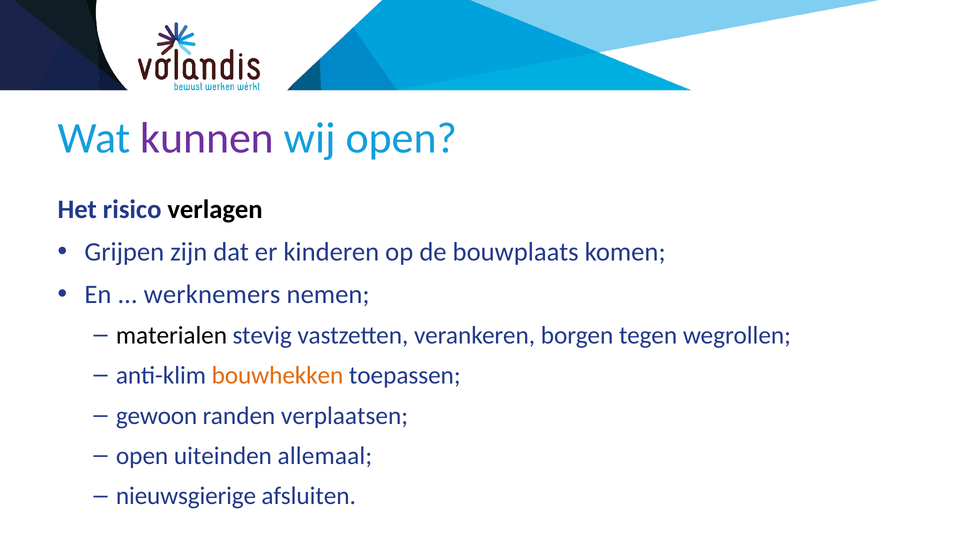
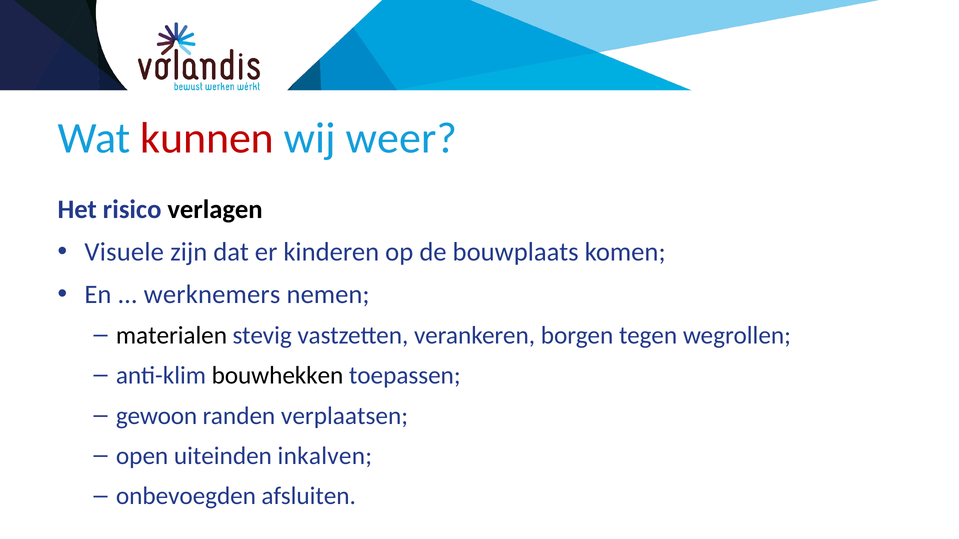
kunnen colour: purple -> red
wij open: open -> weer
Grijpen: Grijpen -> Visuele
bouwhekken colour: orange -> black
allemaal: allemaal -> inkalven
nieuwsgierige: nieuwsgierige -> onbevoegden
